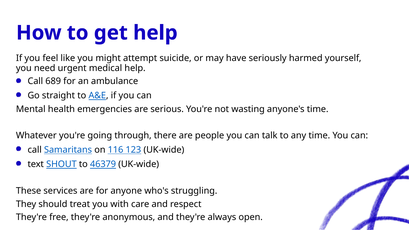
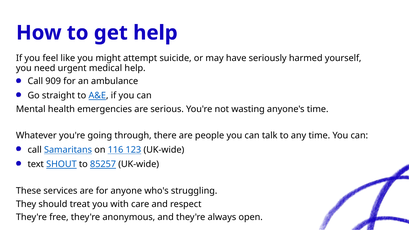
689: 689 -> 909
46379: 46379 -> 85257
